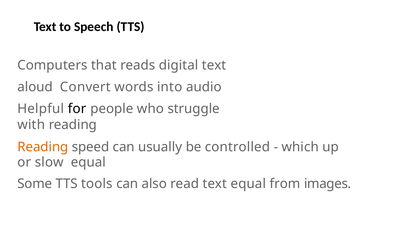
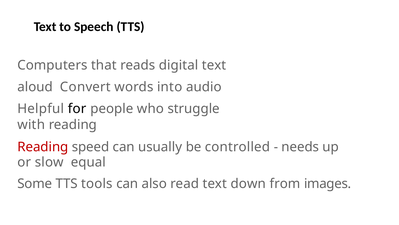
Reading at (43, 147) colour: orange -> red
which: which -> needs
text equal: equal -> down
